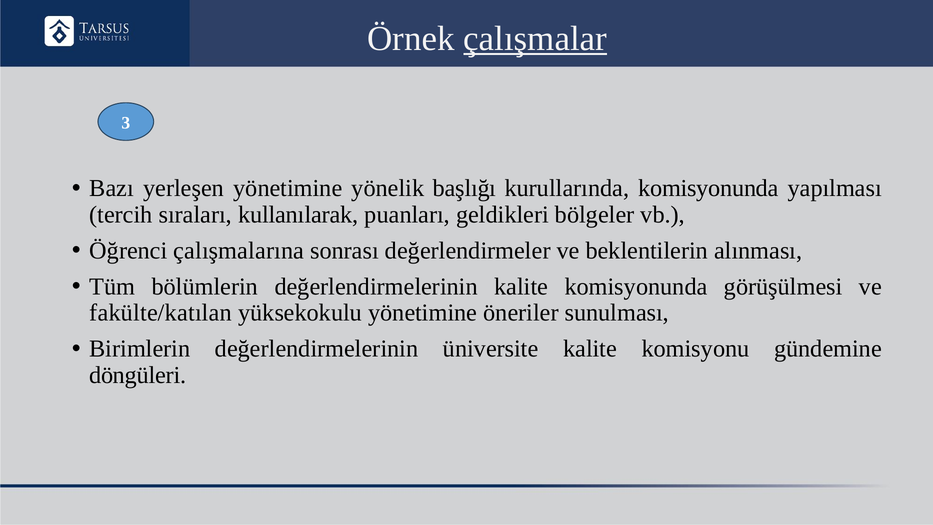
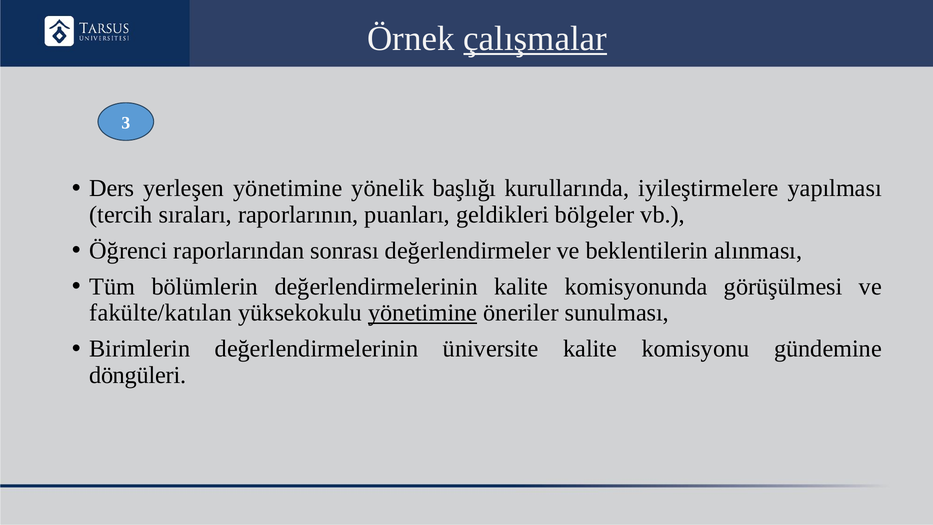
Bazı: Bazı -> Ders
kurullarında komisyonunda: komisyonunda -> iyileştirmelere
kullanılarak: kullanılarak -> raporlarının
çalışmalarına: çalışmalarına -> raporlarından
yönetimine at (423, 313) underline: none -> present
